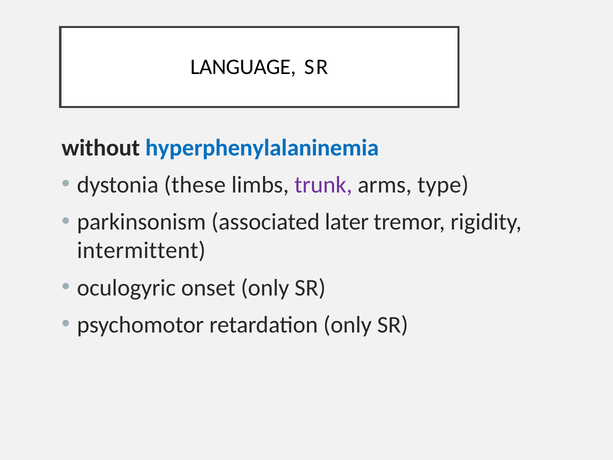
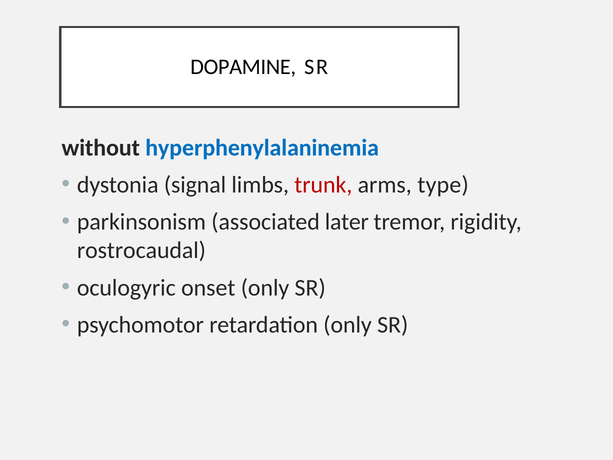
LANGUAGE: LANGUAGE -> DOPAMINE
these: these -> signal
trunk colour: purple -> red
intermittent: intermittent -> rostrocaudal
